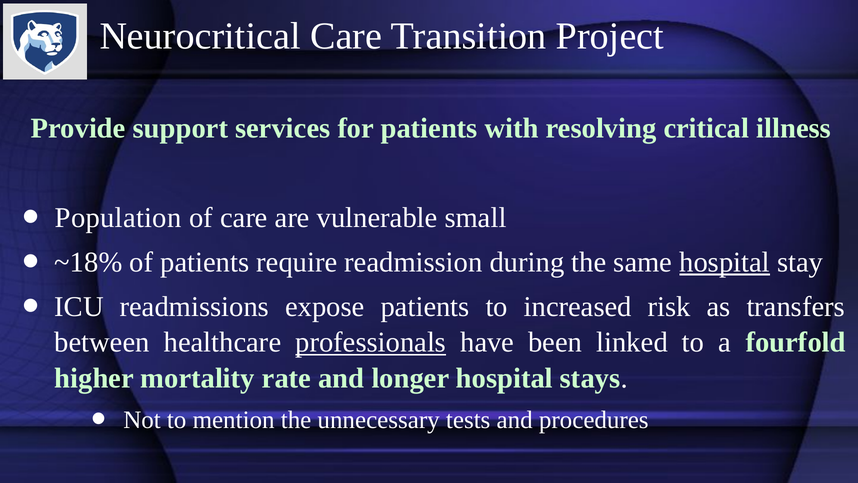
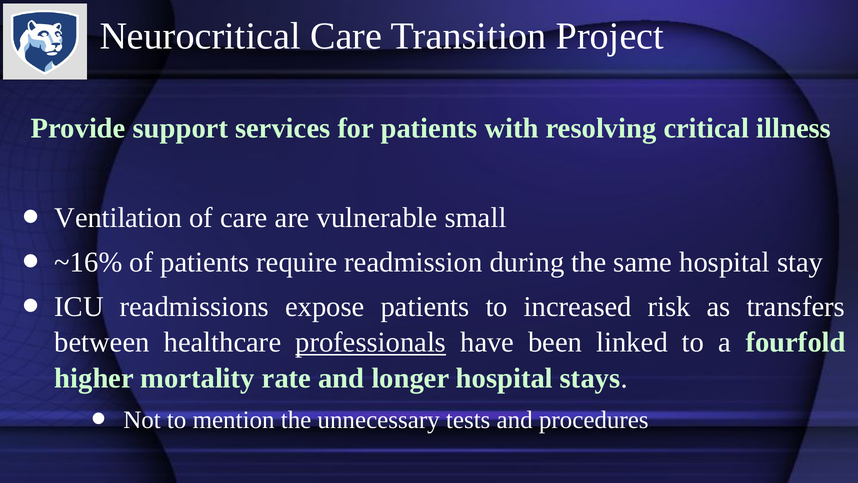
Population: Population -> Ventilation
~18%: ~18% -> ~16%
hospital at (725, 262) underline: present -> none
